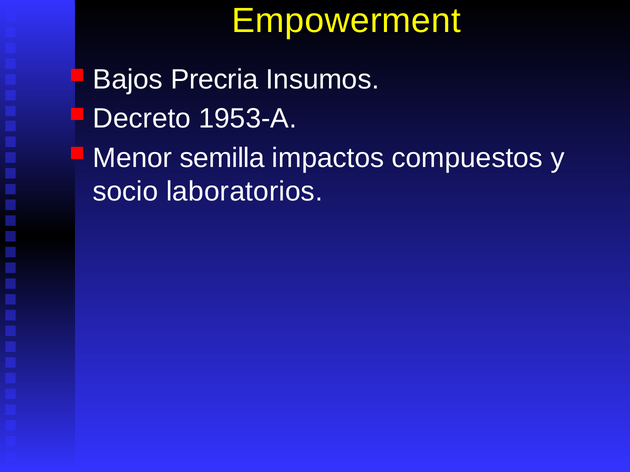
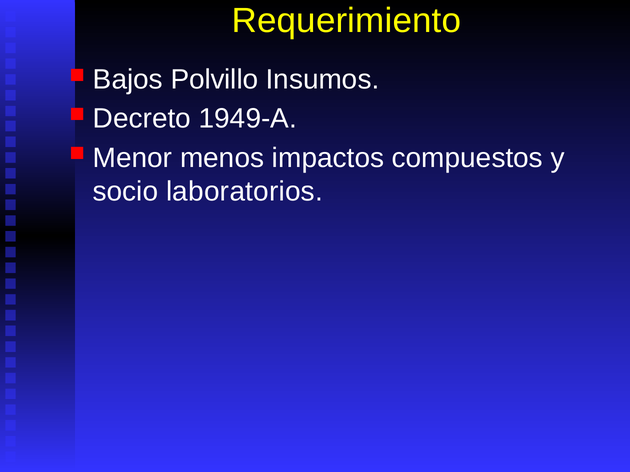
Empowerment: Empowerment -> Requerimiento
Precria: Precria -> Polvillo
1953-A: 1953-A -> 1949-A
semilla: semilla -> menos
